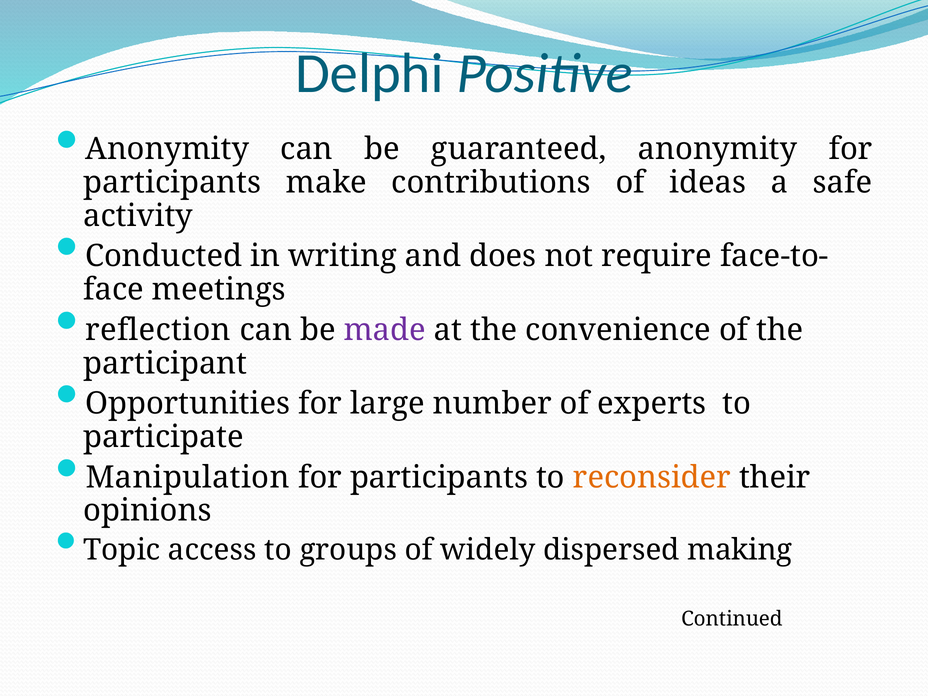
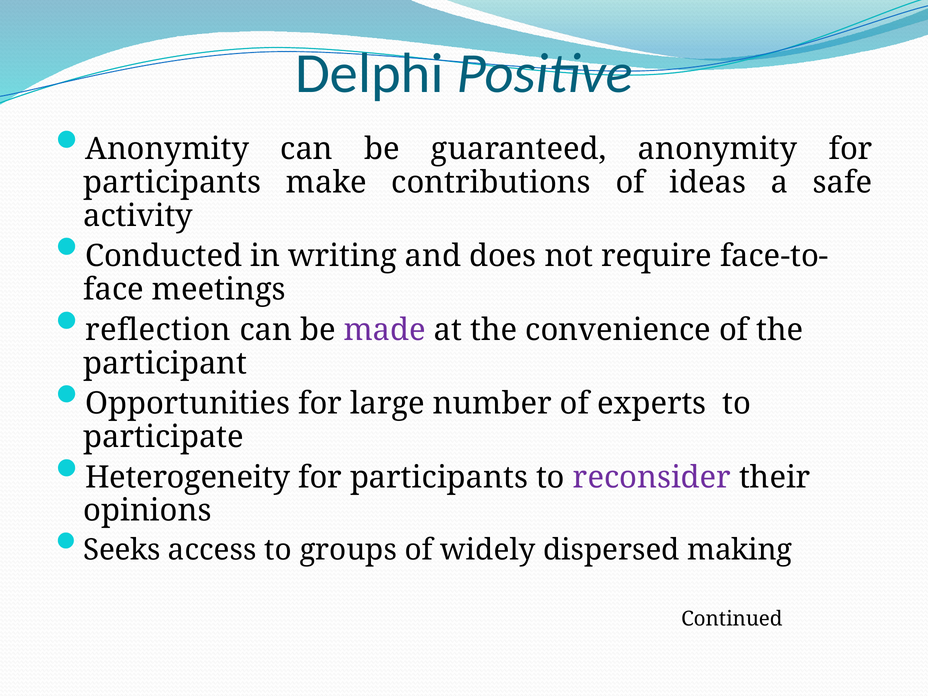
Manipulation: Manipulation -> Heterogeneity
reconsider colour: orange -> purple
Topic: Topic -> Seeks
